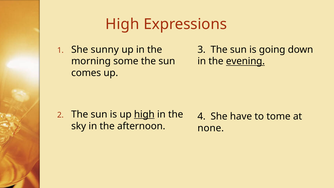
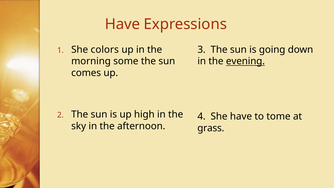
High at (122, 24): High -> Have
sunny: sunny -> colors
high at (144, 114) underline: present -> none
none: none -> grass
